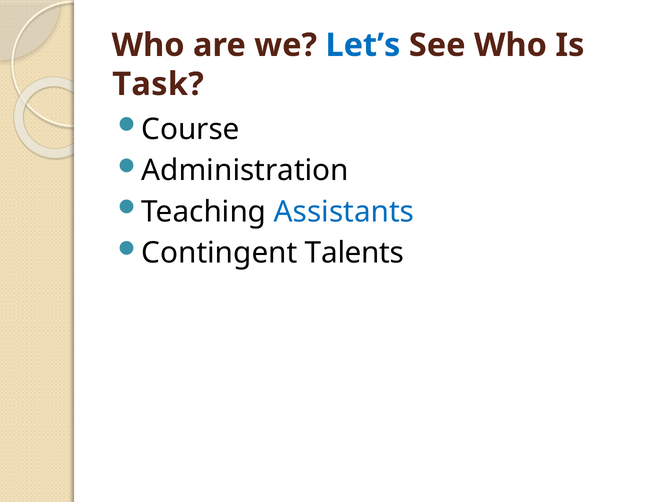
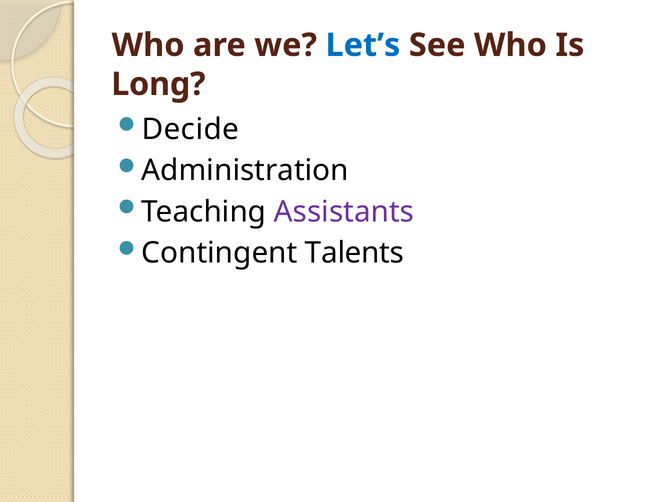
Task: Task -> Long
Course: Course -> Decide
Assistants colour: blue -> purple
